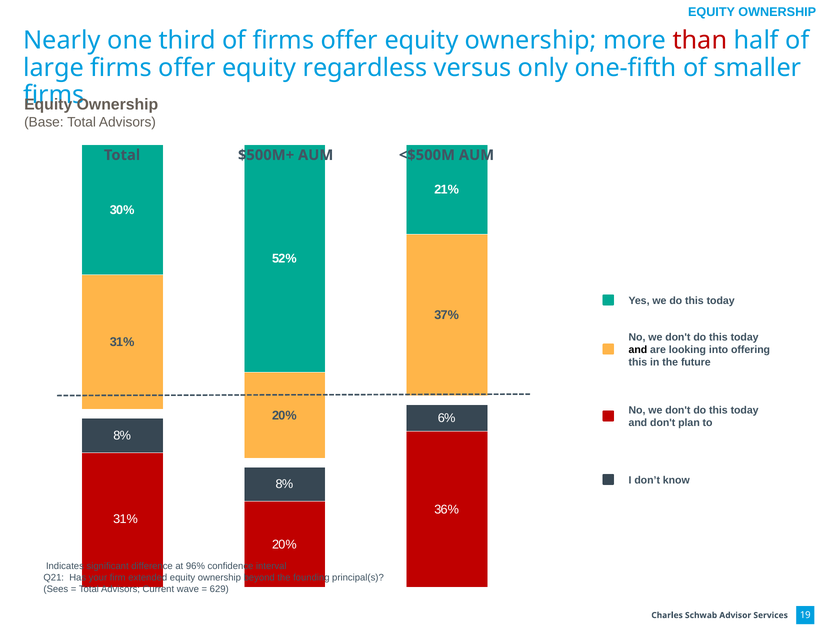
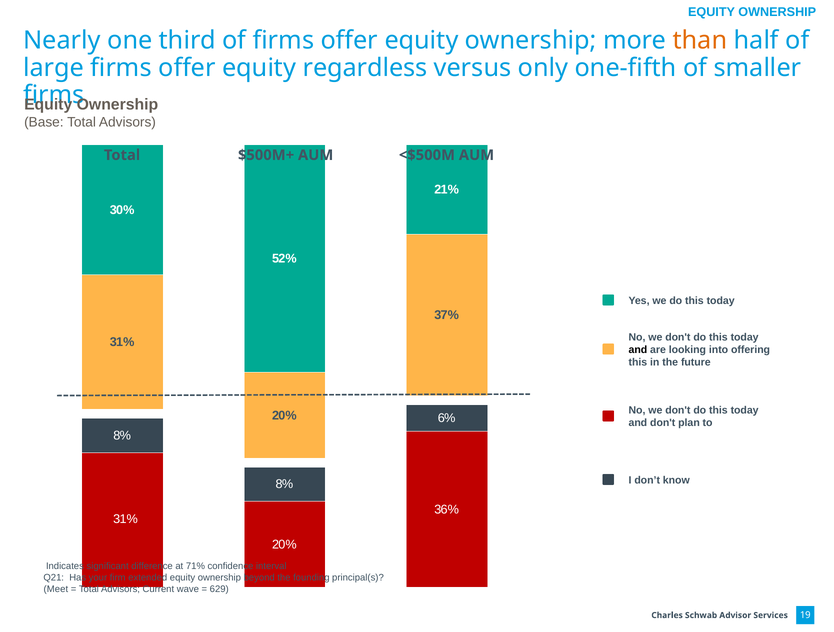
than colour: red -> orange
96%: 96% -> 71%
Sees: Sees -> Meet
